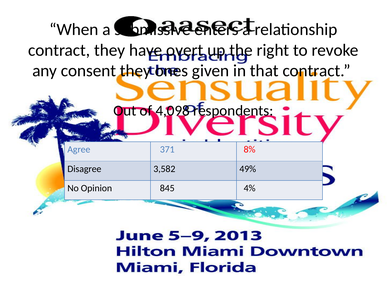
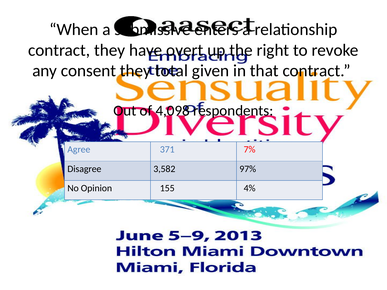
ones: ones -> total
8%: 8% -> 7%
49%: 49% -> 97%
845: 845 -> 155
